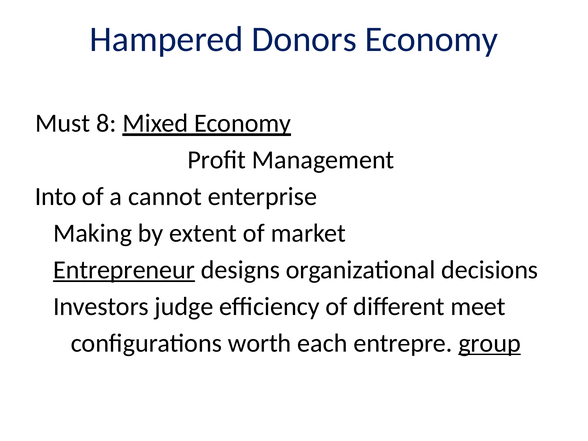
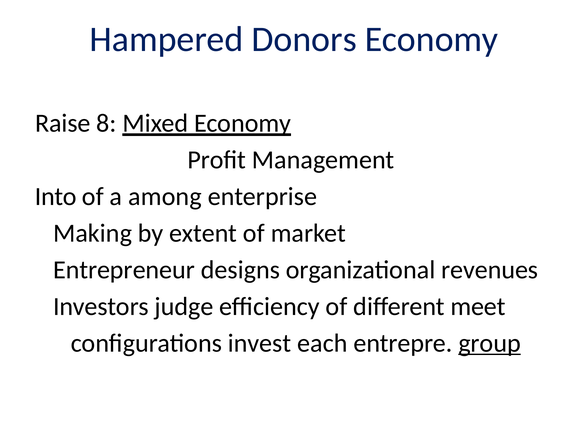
Must: Must -> Raise
cannot: cannot -> among
Entrepreneur underline: present -> none
decisions: decisions -> revenues
worth: worth -> invest
